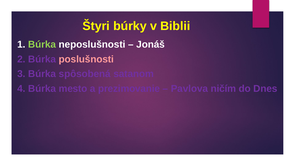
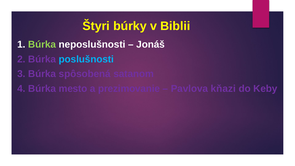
poslušnosti colour: pink -> light blue
ničím: ničím -> kňazi
Dnes: Dnes -> Keby
